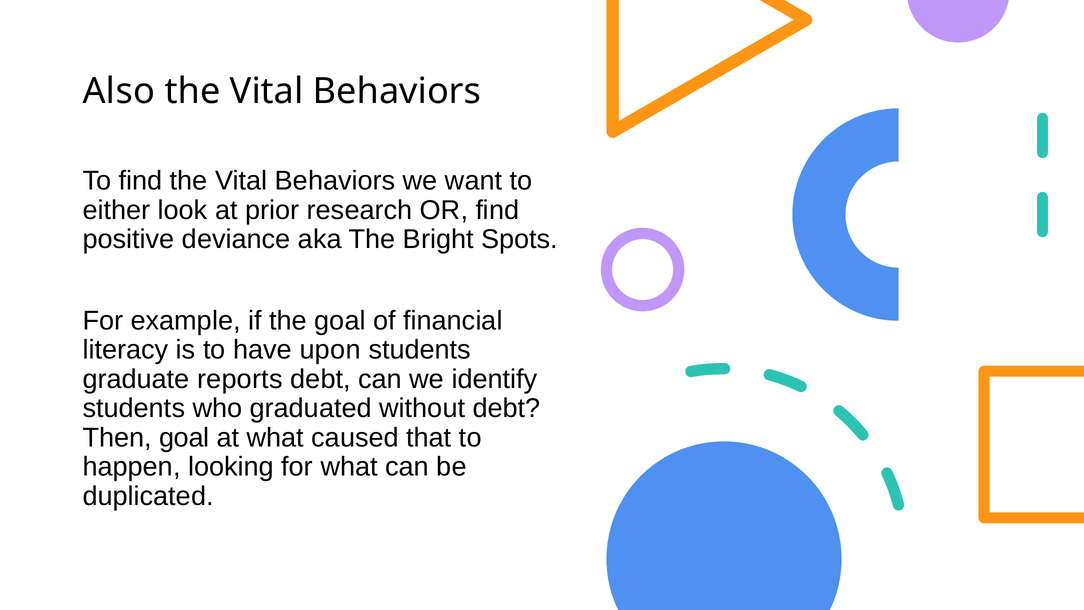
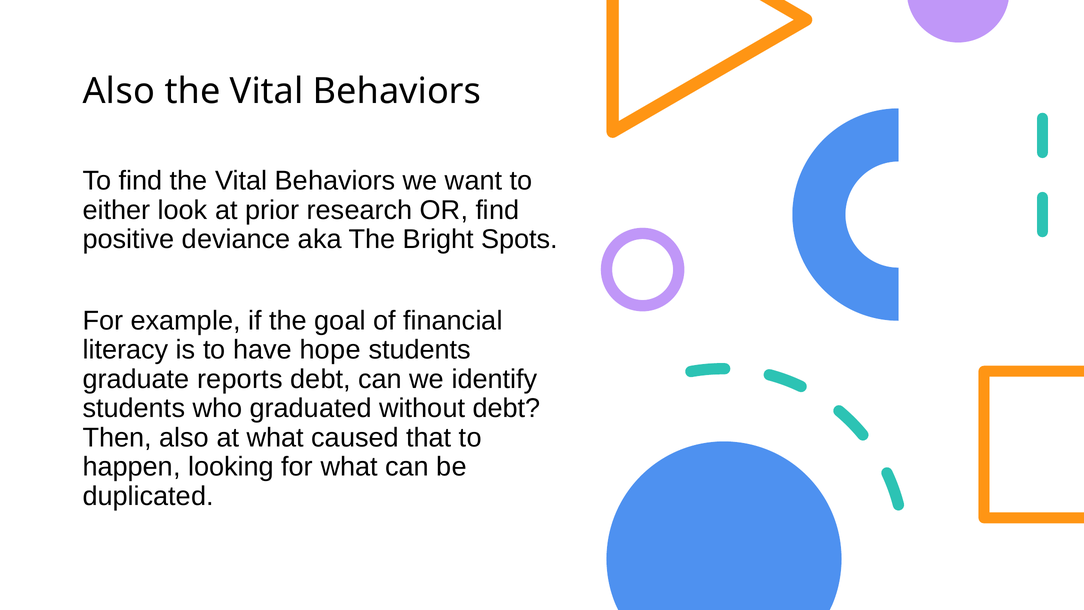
upon: upon -> hope
Then goal: goal -> also
